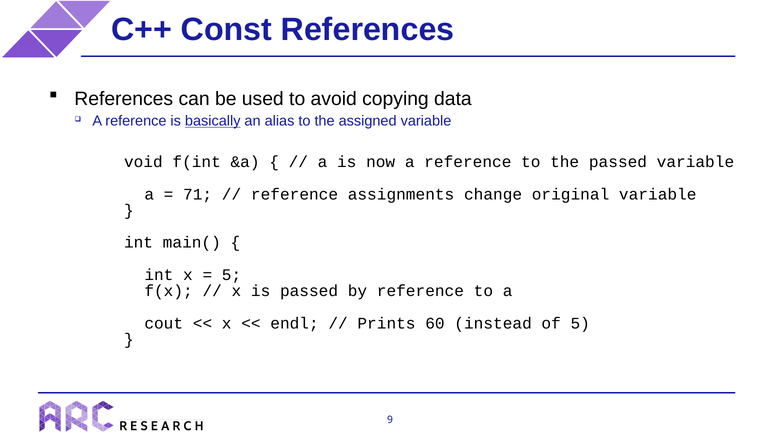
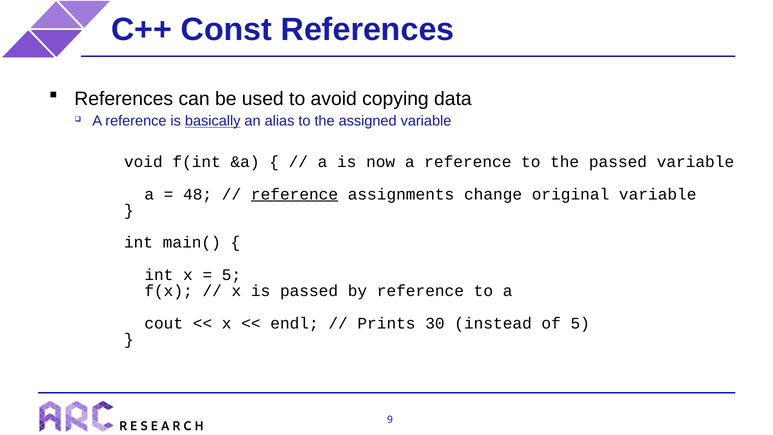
71: 71 -> 48
reference at (295, 194) underline: none -> present
60: 60 -> 30
